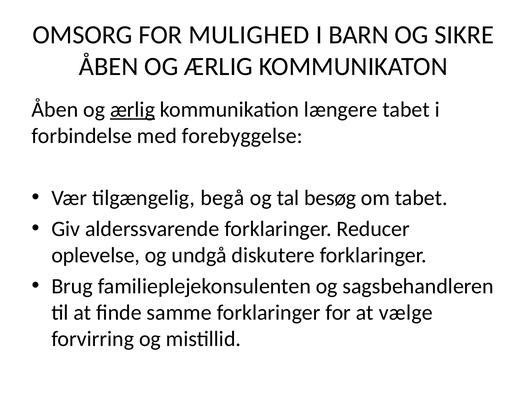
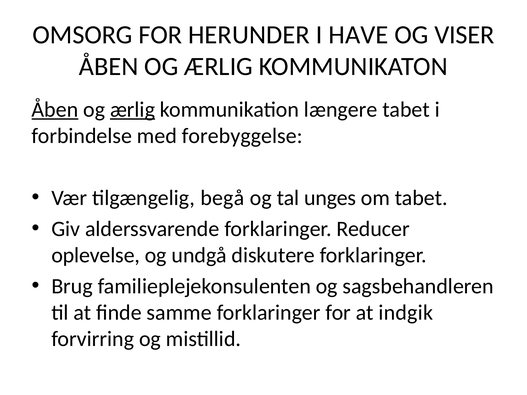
MULIGHED: MULIGHED -> HERUNDER
BARN: BARN -> HAVE
SIKRE: SIKRE -> VISER
Åben at (55, 110) underline: none -> present
besøg: besøg -> unges
vælge: vælge -> indgik
